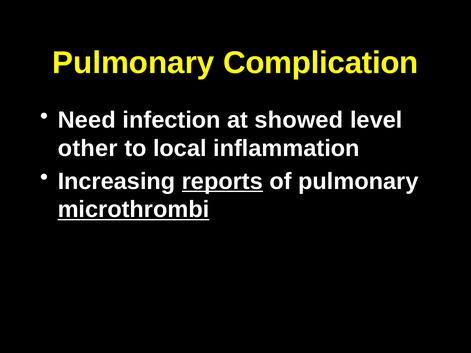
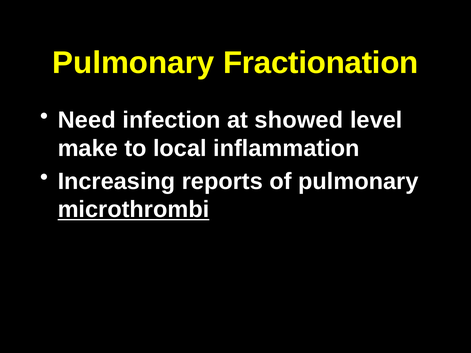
Complication: Complication -> Fractionation
other: other -> make
reports underline: present -> none
